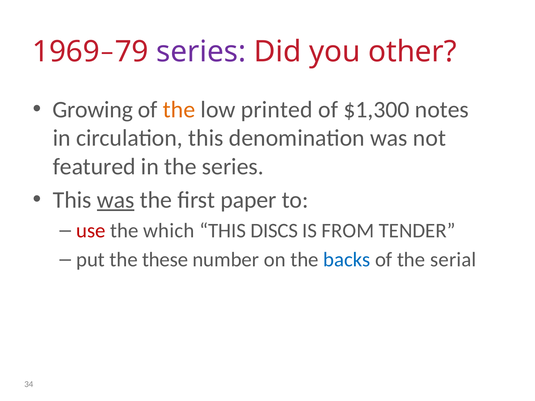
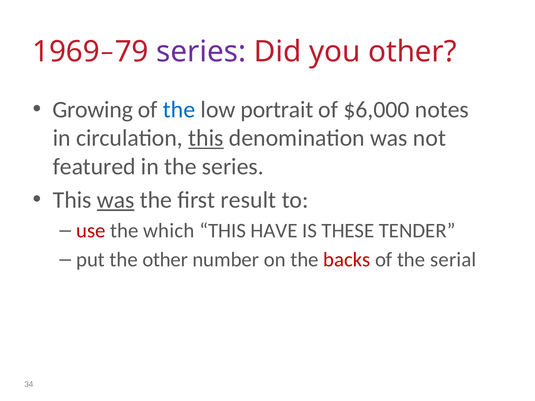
the at (179, 110) colour: orange -> blue
printed: printed -> portrait
$1,300: $1,300 -> $6,000
this at (206, 138) underline: none -> present
paper: paper -> result
DISCS: DISCS -> HAVE
FROM: FROM -> THESE
the these: these -> other
backs colour: blue -> red
